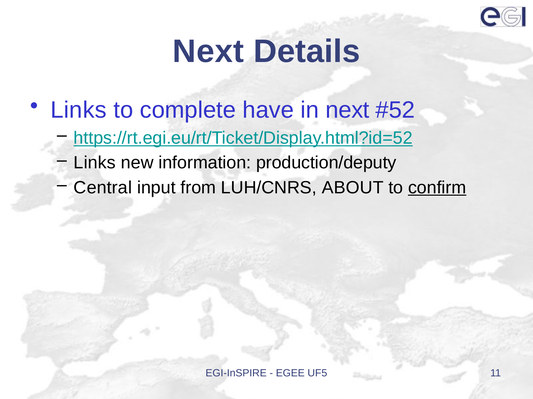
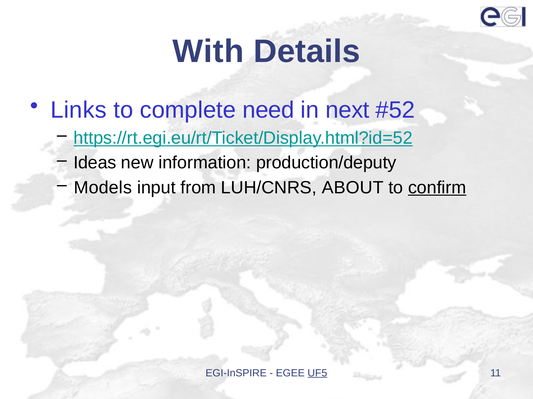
Next at (208, 52): Next -> With
have: have -> need
Links at (95, 163): Links -> Ideas
Central: Central -> Models
UF5 underline: none -> present
